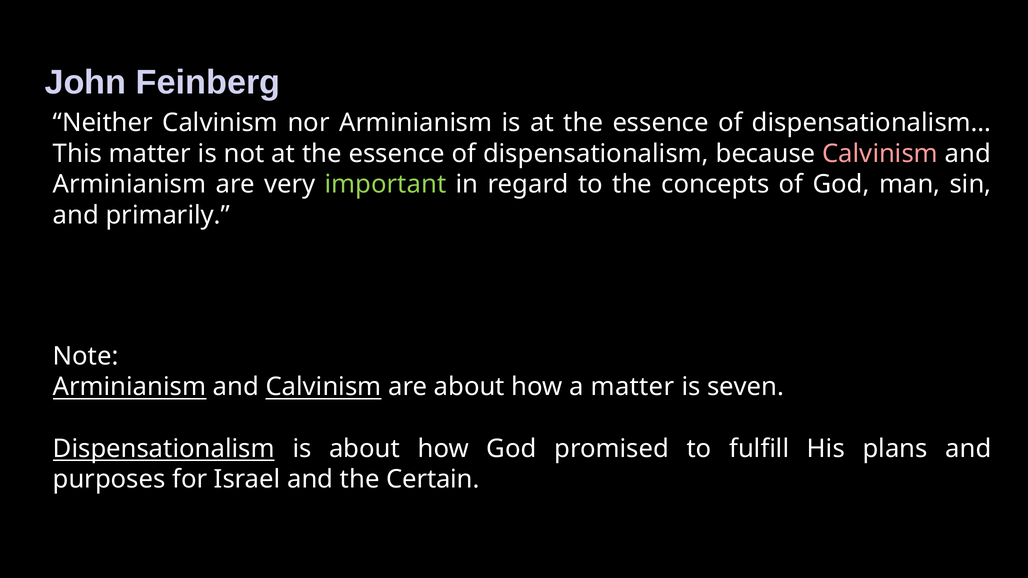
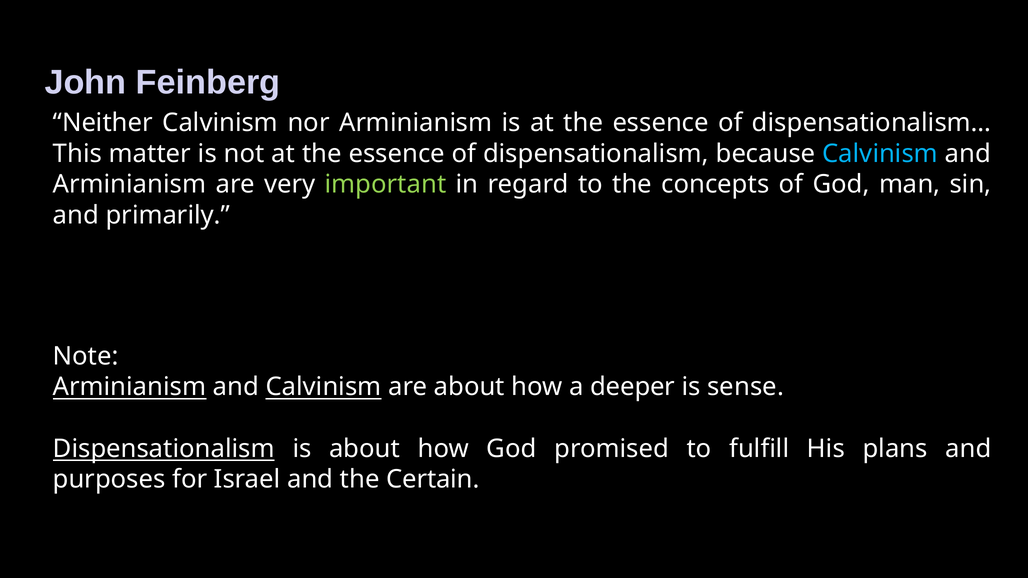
Calvinism at (880, 154) colour: pink -> light blue
a matter: matter -> deeper
seven: seven -> sense
